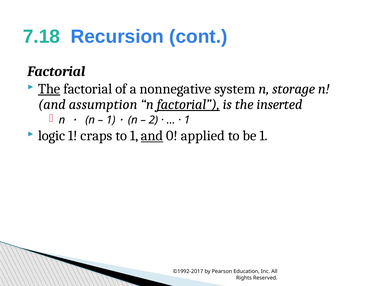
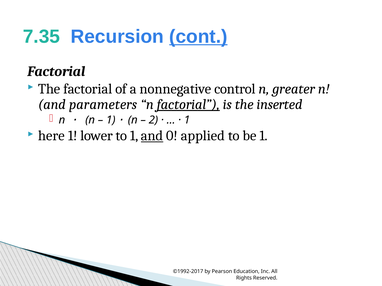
7.18: 7.18 -> 7.35
cont underline: none -> present
The at (49, 89) underline: present -> none
system: system -> control
storage: storage -> greater
assumption: assumption -> parameters
logic: logic -> here
craps: craps -> lower
